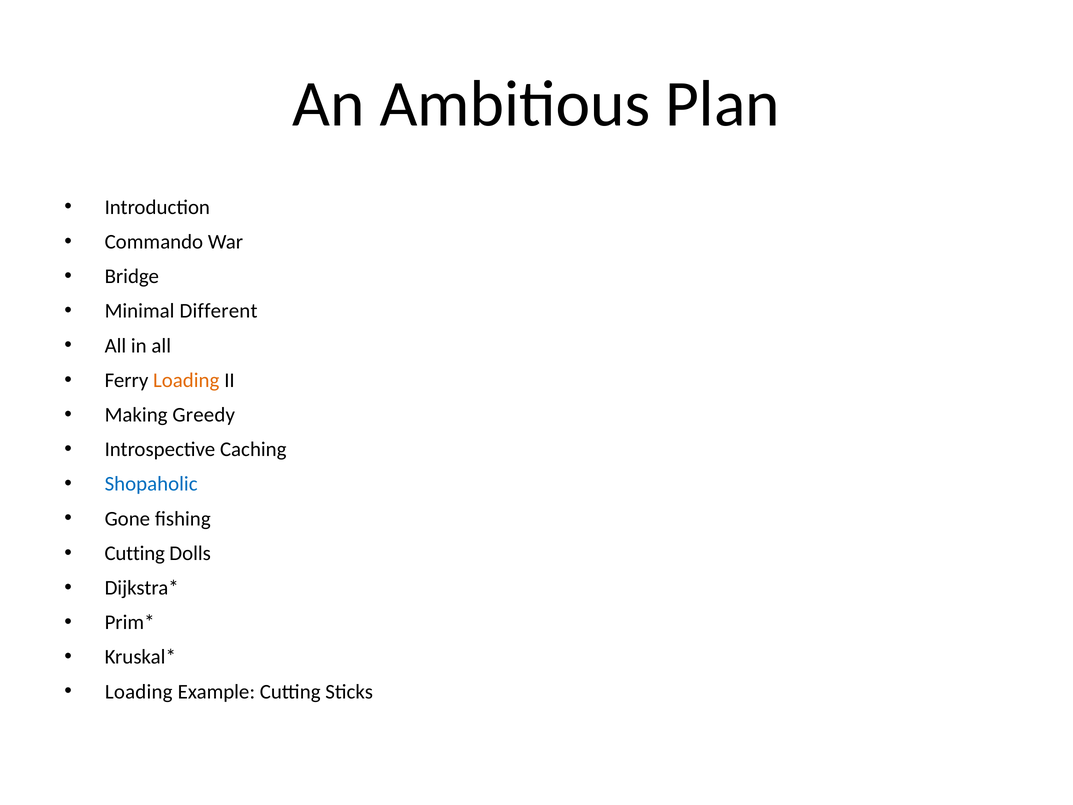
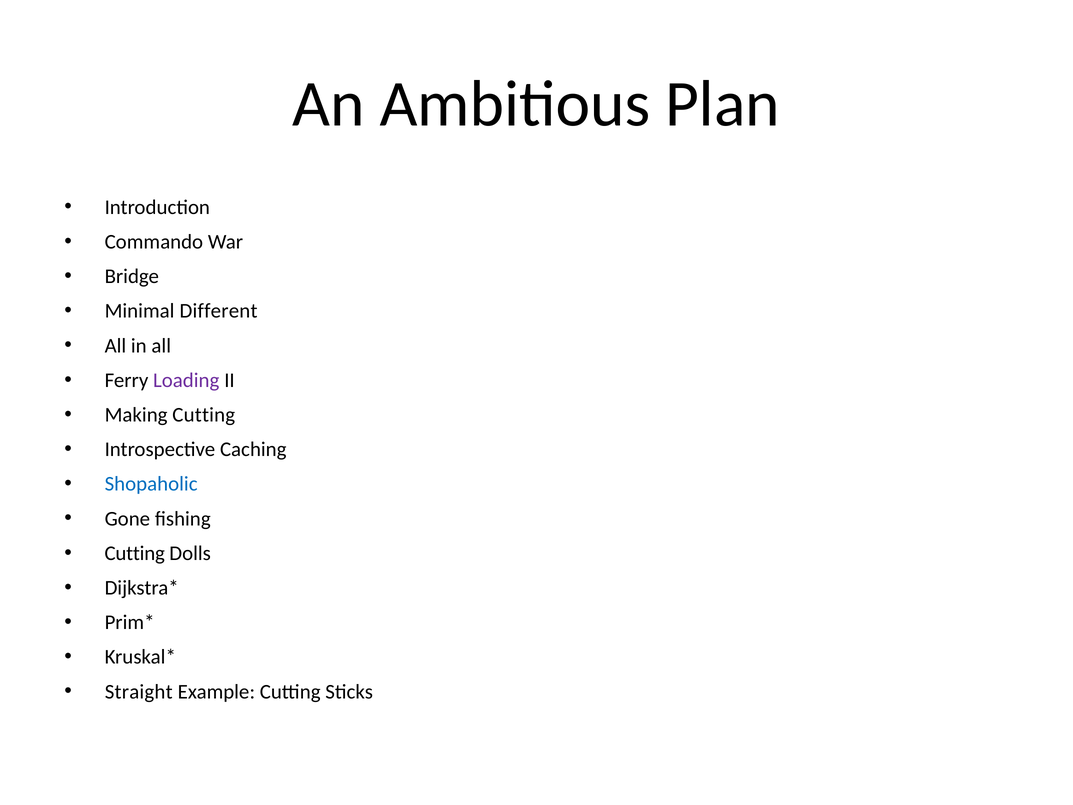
Loading at (186, 380) colour: orange -> purple
Making Greedy: Greedy -> Cutting
Loading at (139, 691): Loading -> Straight
